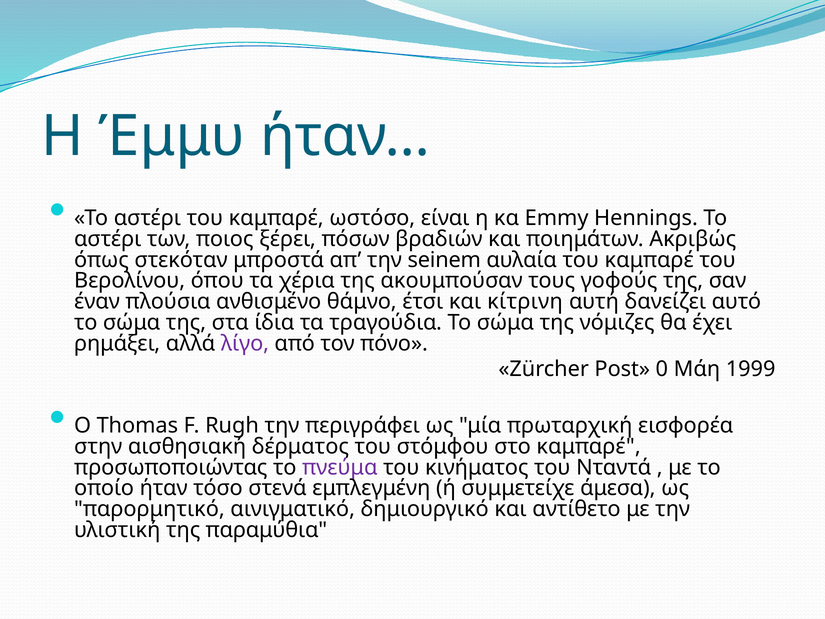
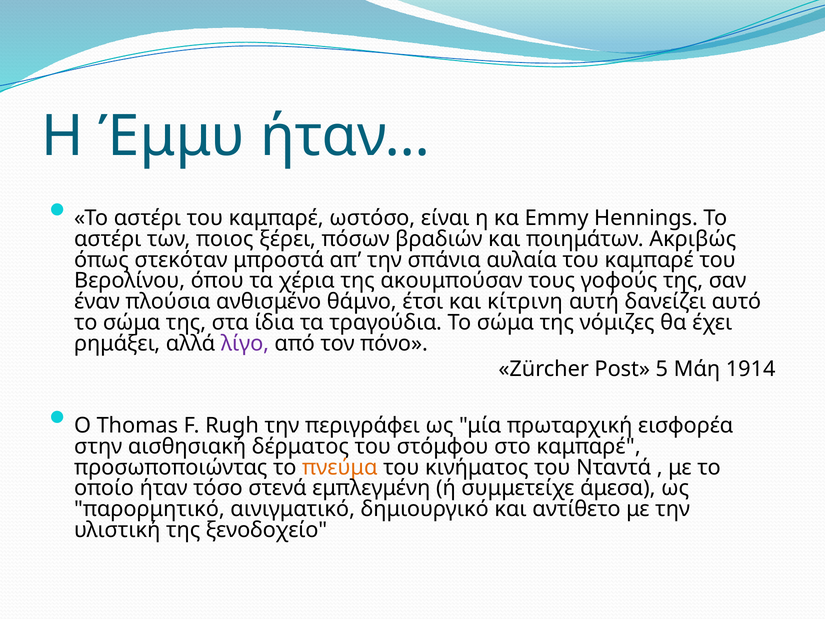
seinem: seinem -> σπάνια
0: 0 -> 5
1999: 1999 -> 1914
πνεύμα colour: purple -> orange
παραμύθια: παραμύθια -> ξενοδοχείο
